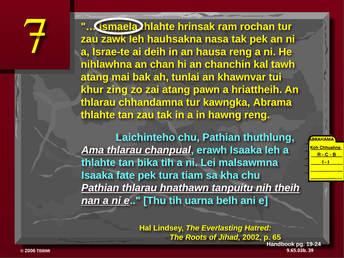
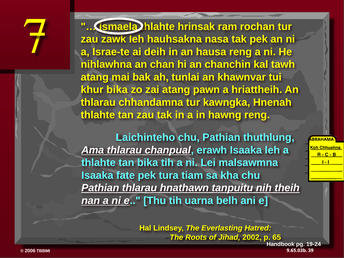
khur zing: zing -> bika
Abrama: Abrama -> Hnenah
